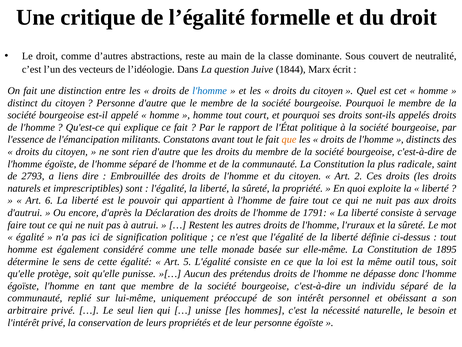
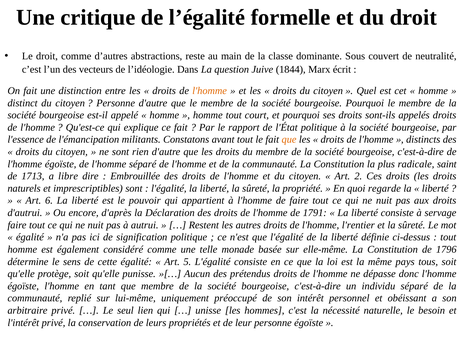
l'homme at (210, 91) colour: blue -> orange
2793: 2793 -> 1713
liens: liens -> libre
exploite: exploite -> regarde
l'ruraux: l'ruraux -> l'rentier
1895: 1895 -> 1796
outil: outil -> pays
